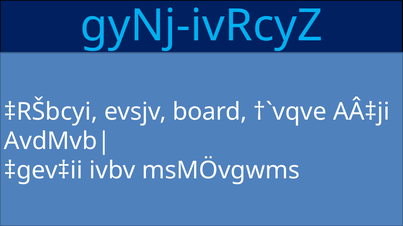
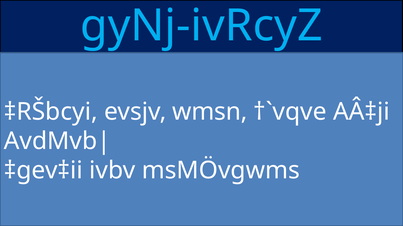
board: board -> wmsn
